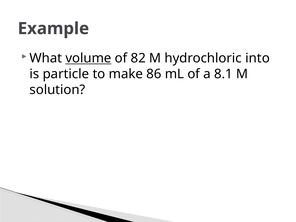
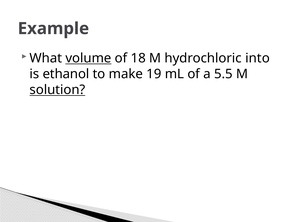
82: 82 -> 18
particle: particle -> ethanol
86: 86 -> 19
8.1: 8.1 -> 5.5
solution underline: none -> present
